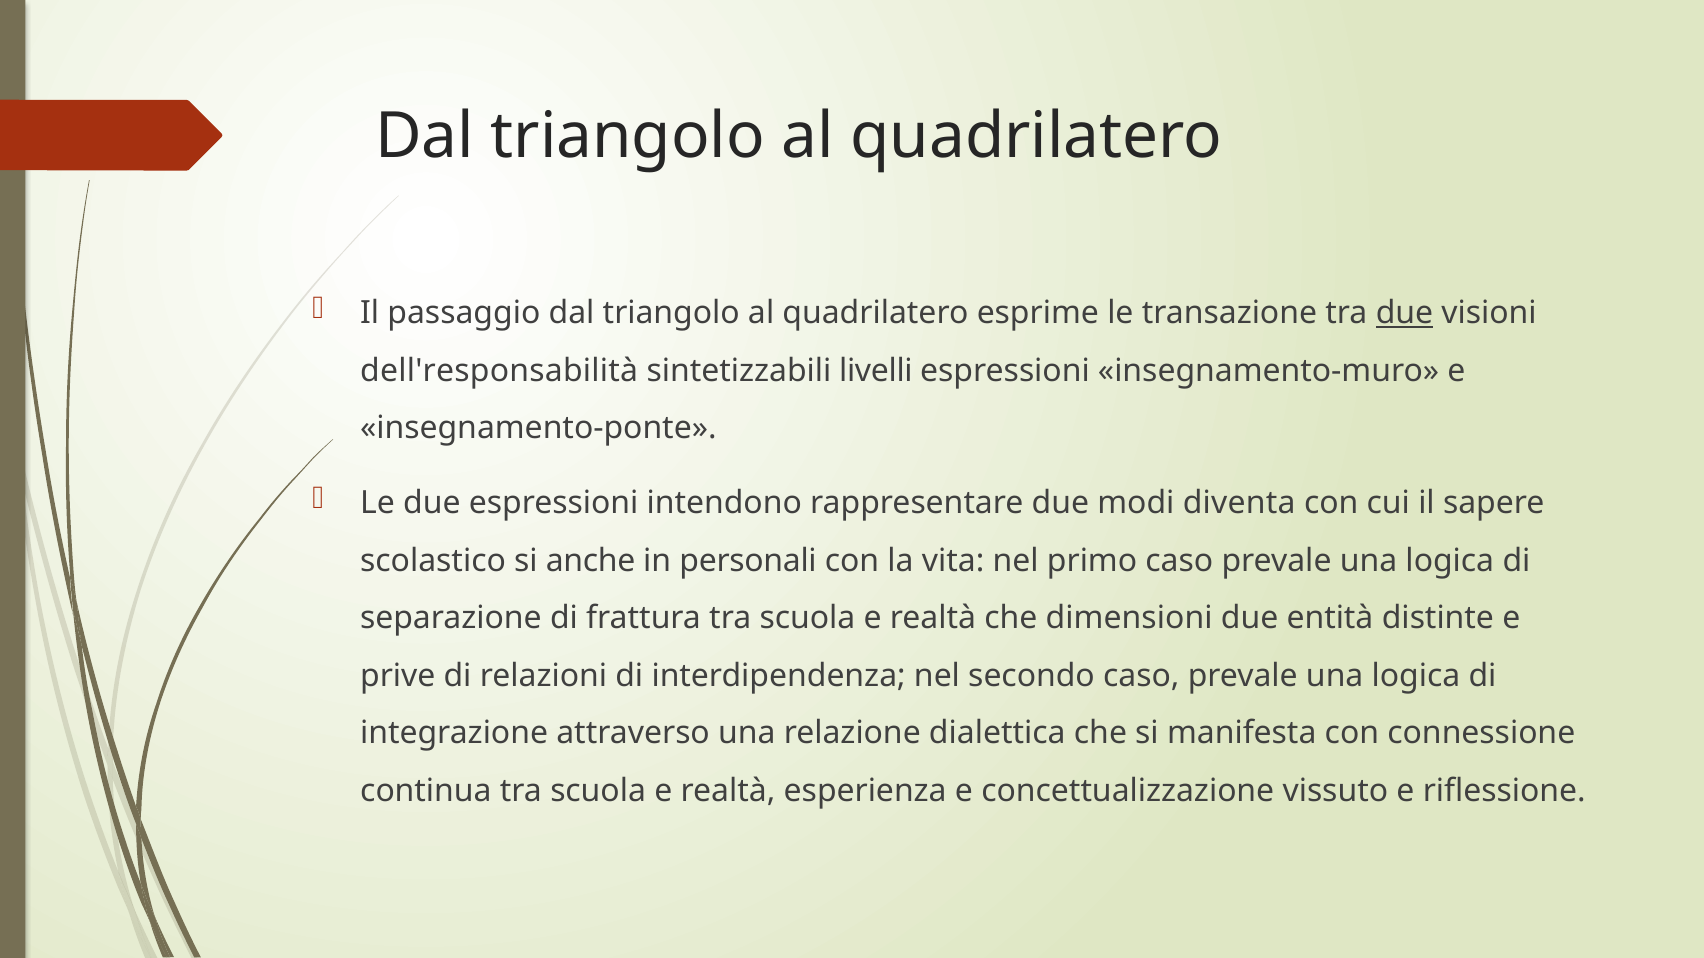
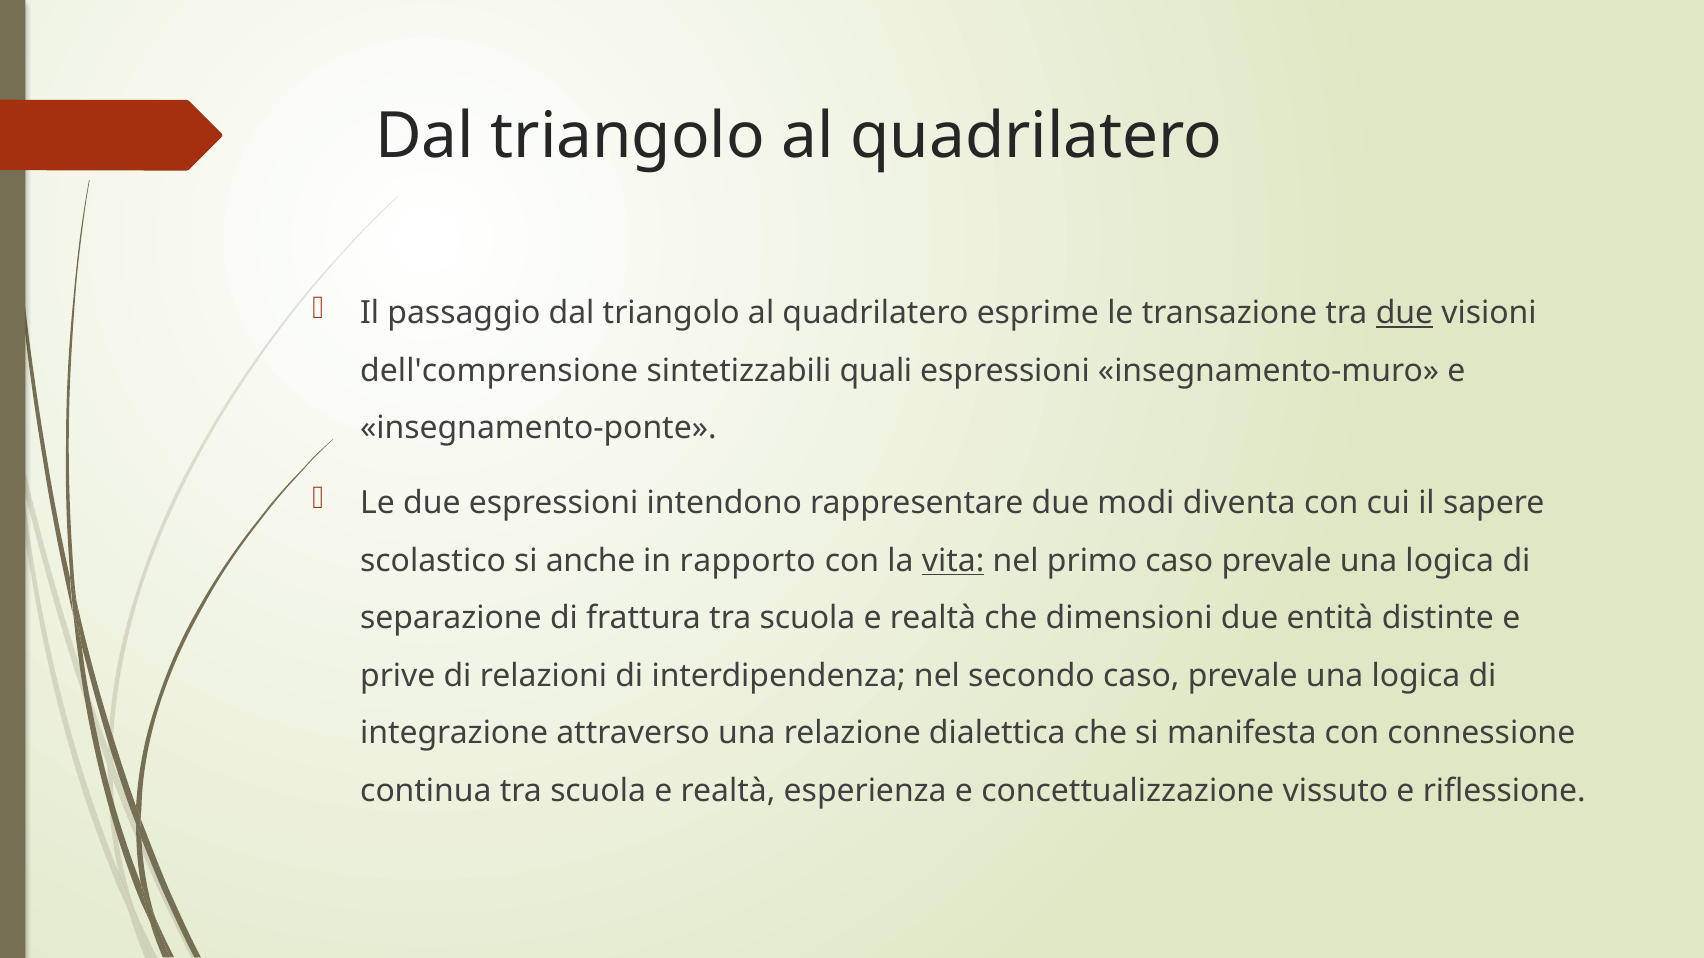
dell'responsabilità: dell'responsabilità -> dell'comprensione
livelli: livelli -> quali
personali: personali -> rapporto
vita underline: none -> present
